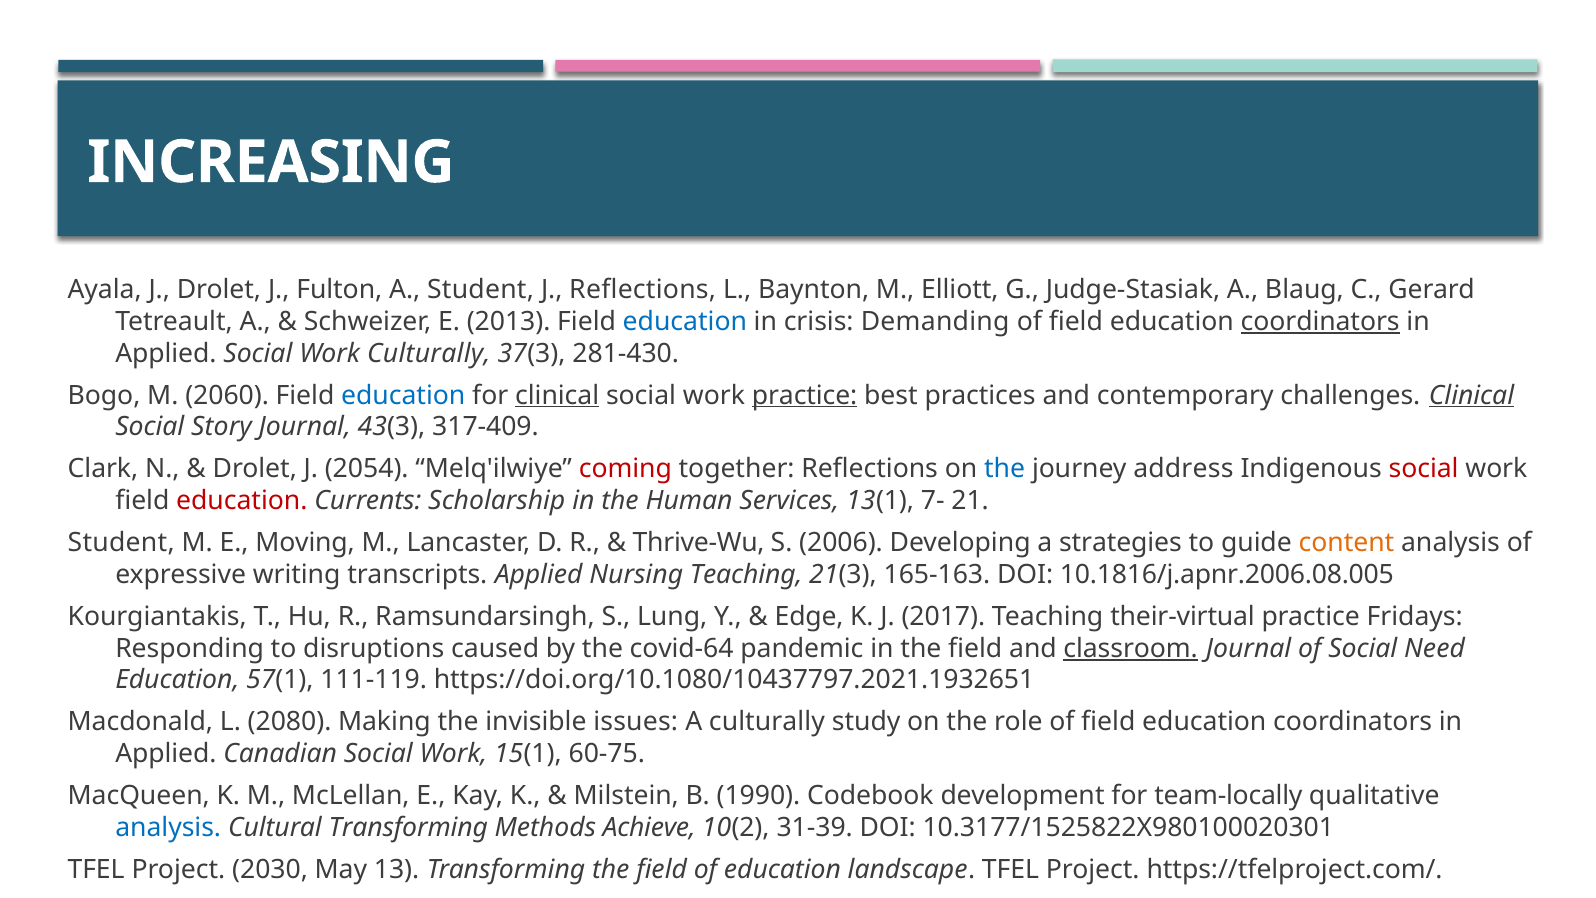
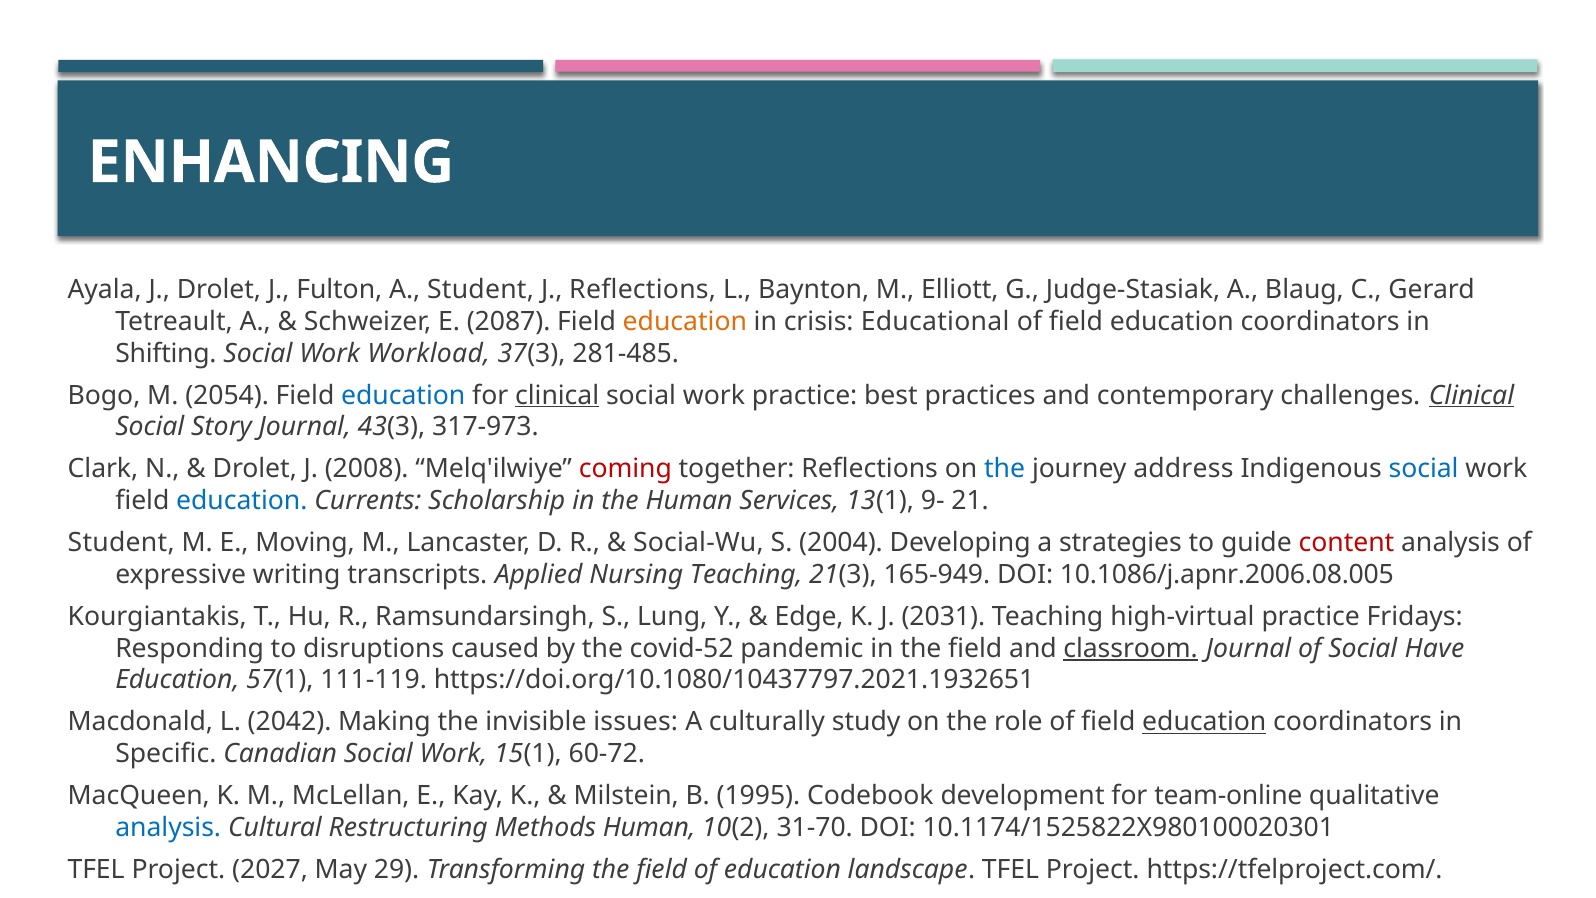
INCREASING: INCREASING -> ENHANCING
2013: 2013 -> 2087
education at (685, 321) colour: blue -> orange
Demanding: Demanding -> Educational
coordinators at (1320, 321) underline: present -> none
Applied at (166, 353): Applied -> Shifting
Work Culturally: Culturally -> Workload
281-430: 281-430 -> 281-485
2060: 2060 -> 2054
practice at (805, 395) underline: present -> none
317-409: 317-409 -> 317-973
2054: 2054 -> 2008
social at (1424, 469) colour: red -> blue
education at (242, 501) colour: red -> blue
7-: 7- -> 9-
Thrive-Wu: Thrive-Wu -> Social-Wu
2006: 2006 -> 2004
content colour: orange -> red
165-163: 165-163 -> 165-949
10.1816/j.apnr.2006.08.005: 10.1816/j.apnr.2006.08.005 -> 10.1086/j.apnr.2006.08.005
2017: 2017 -> 2031
their-virtual: their-virtual -> high-virtual
covid-64: covid-64 -> covid-52
Need: Need -> Have
2080: 2080 -> 2042
education at (1204, 722) underline: none -> present
Applied at (166, 754): Applied -> Specific
60-75: 60-75 -> 60-72
1990: 1990 -> 1995
team-locally: team-locally -> team-online
Cultural Transforming: Transforming -> Restructuring
Methods Achieve: Achieve -> Human
31-39: 31-39 -> 31-70
10.3177/1525822X980100020301: 10.3177/1525822X980100020301 -> 10.1174/1525822X980100020301
2030: 2030 -> 2027
13: 13 -> 29
